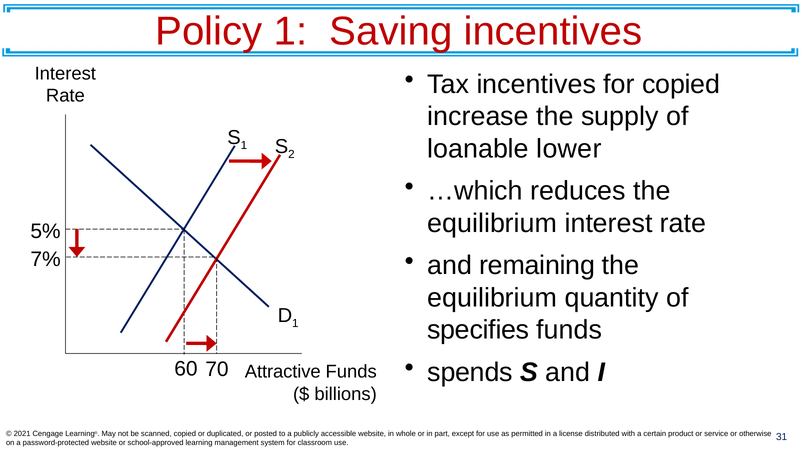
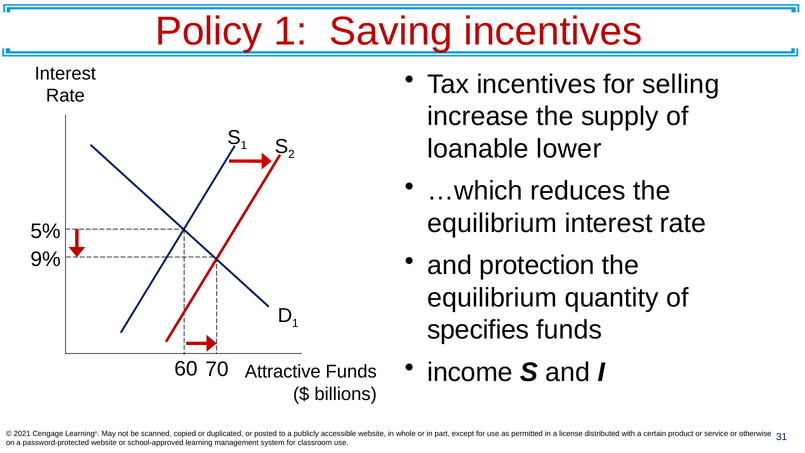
for copied: copied -> selling
7%: 7% -> 9%
remaining: remaining -> protection
spends: spends -> income
